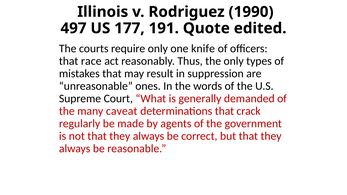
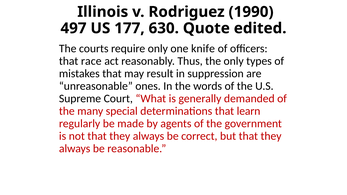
191: 191 -> 630
caveat: caveat -> special
crack: crack -> learn
